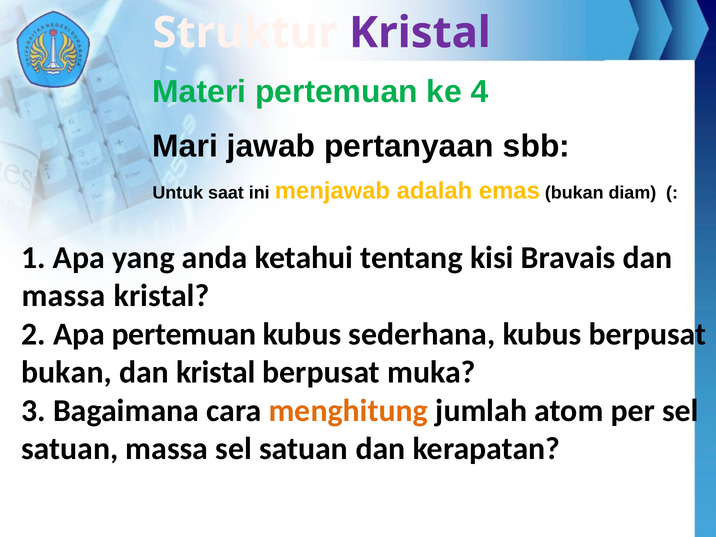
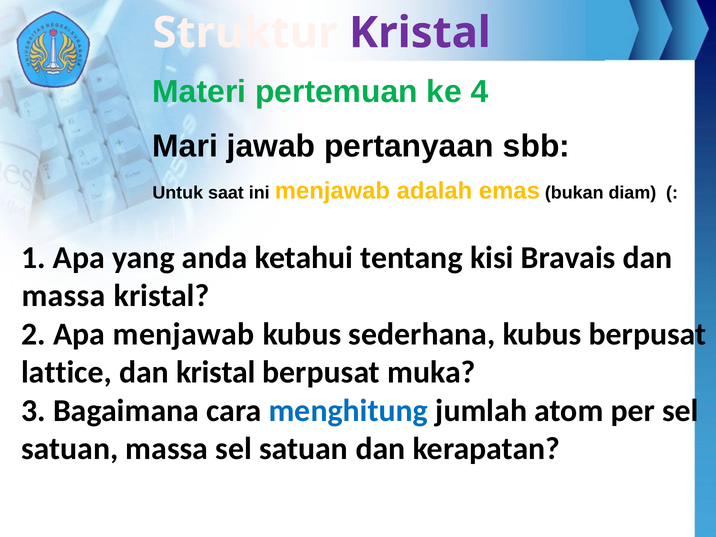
Apa pertemuan: pertemuan -> menjawab
bukan at (67, 372): bukan -> lattice
menghitung colour: orange -> blue
